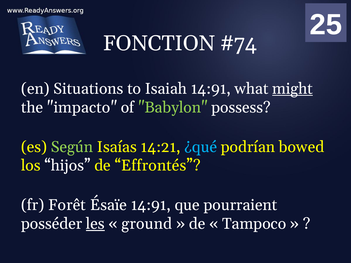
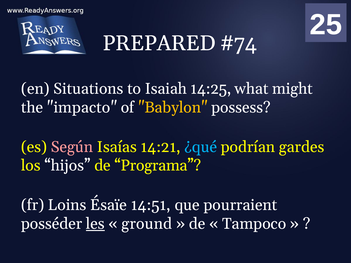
FONCTION: FONCTION -> PREPARED
Isaiah 14:91: 14:91 -> 14:25
might underline: present -> none
Babylon colour: light green -> yellow
Según colour: light green -> pink
bowed: bowed -> gardes
Effrontés: Effrontés -> Programa
Forêt: Forêt -> Loins
Ésaïe 14:91: 14:91 -> 14:51
